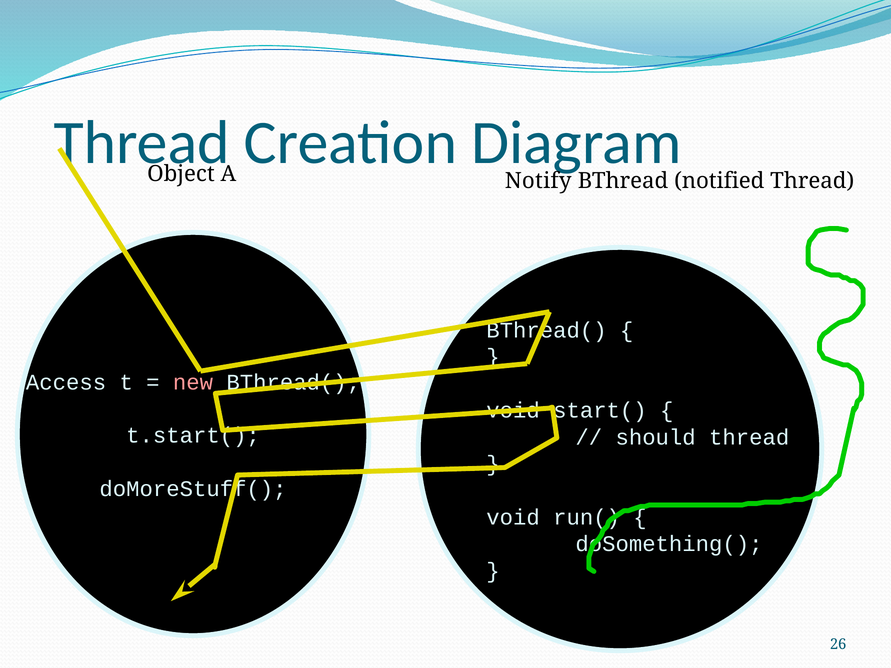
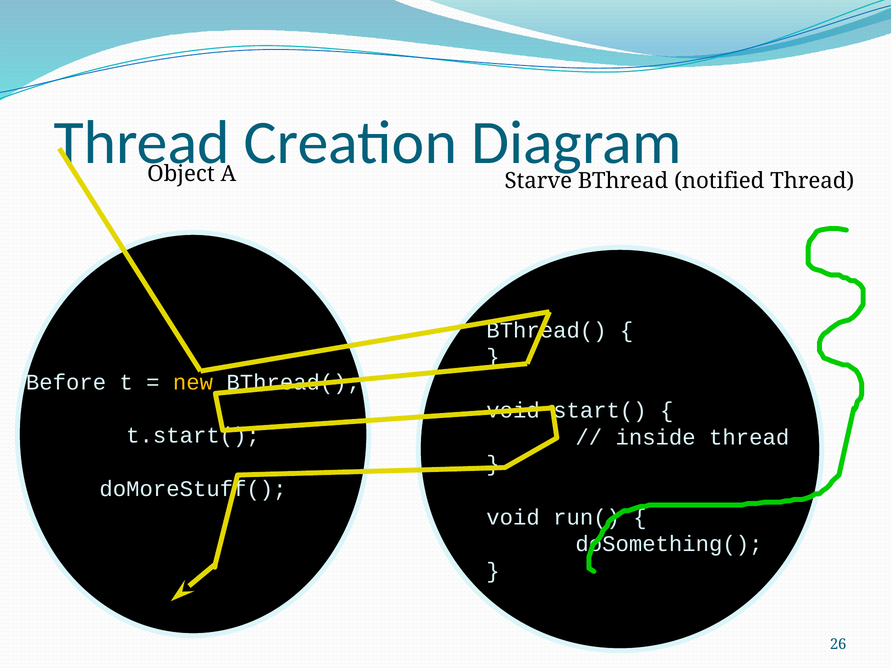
Notify: Notify -> Starve
Access: Access -> Before
new colour: pink -> yellow
should: should -> inside
